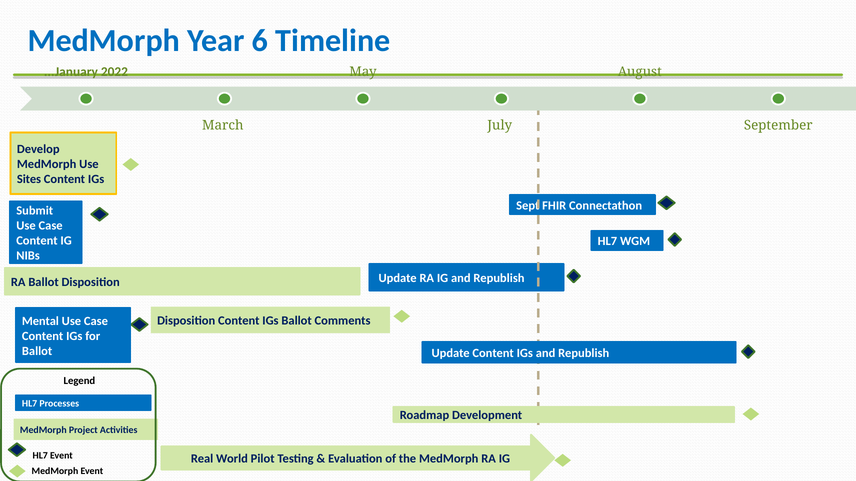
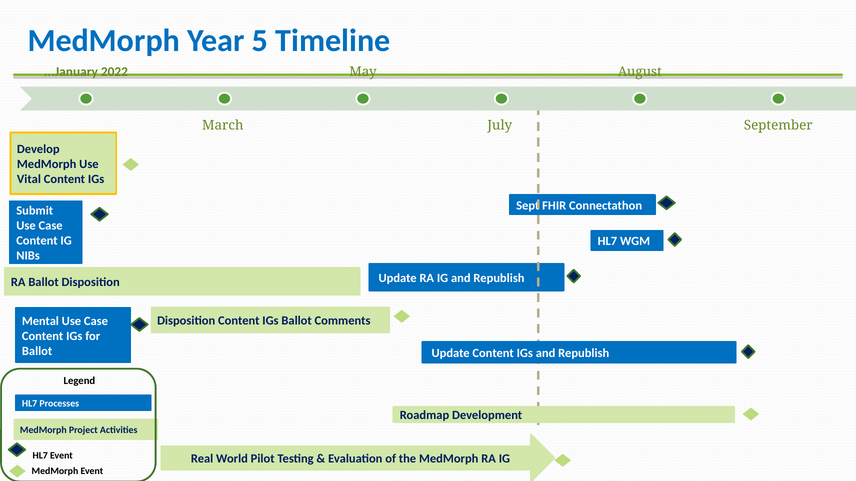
6: 6 -> 5
Sites: Sites -> Vital
